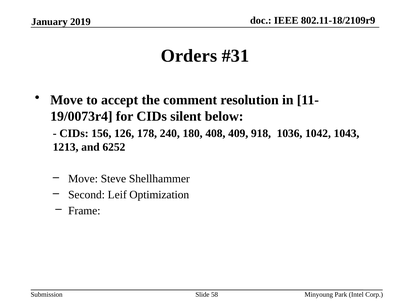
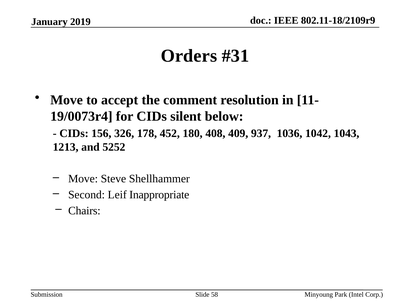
126: 126 -> 326
240: 240 -> 452
918: 918 -> 937
6252: 6252 -> 5252
Optimization: Optimization -> Inappropriate
Frame: Frame -> Chairs
